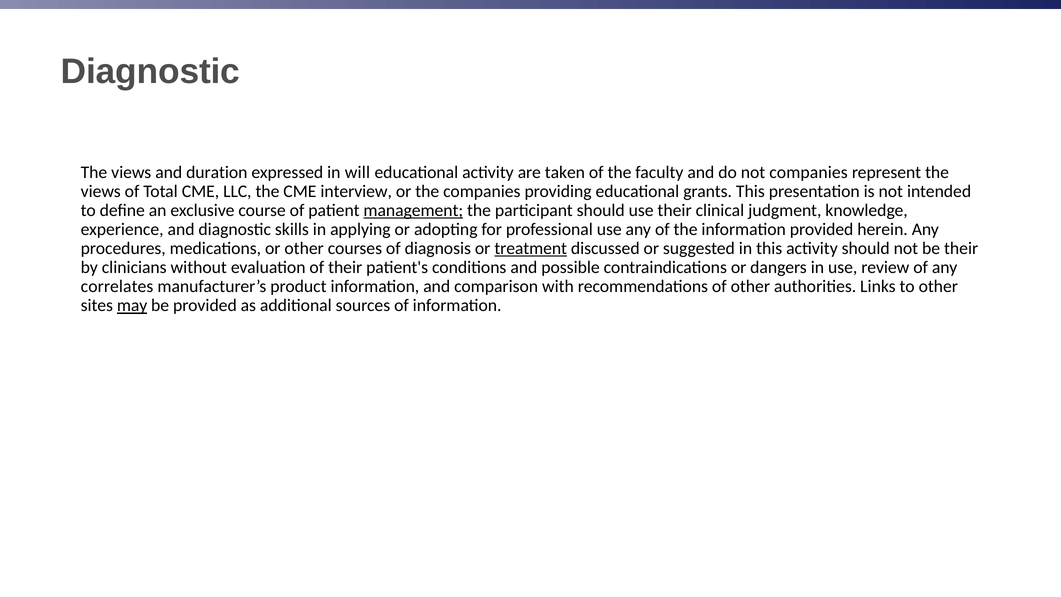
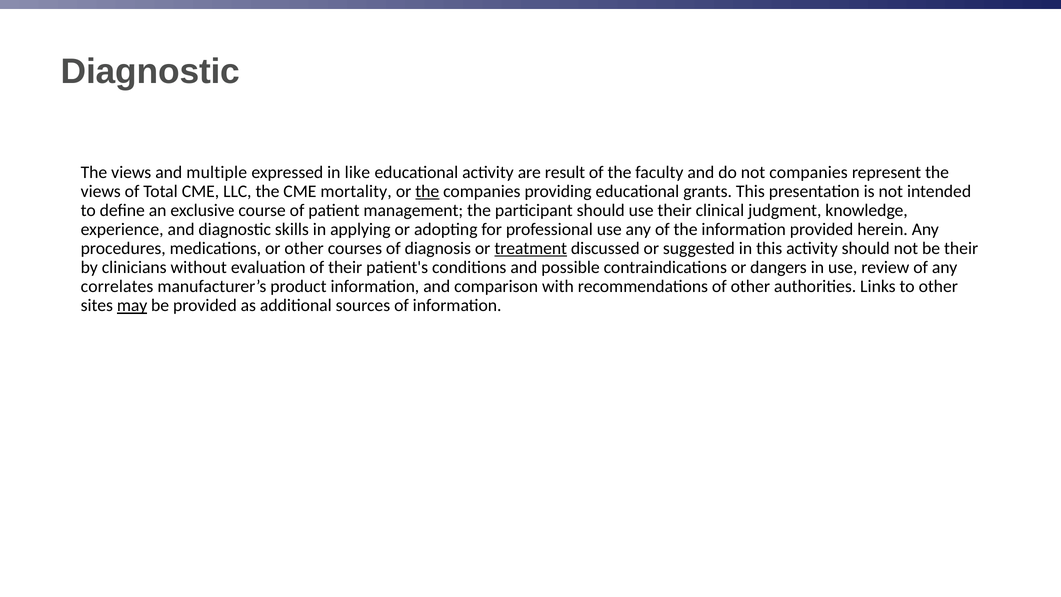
duration: duration -> multiple
will: will -> like
taken: taken -> result
interview: interview -> mortality
the at (427, 191) underline: none -> present
management underline: present -> none
